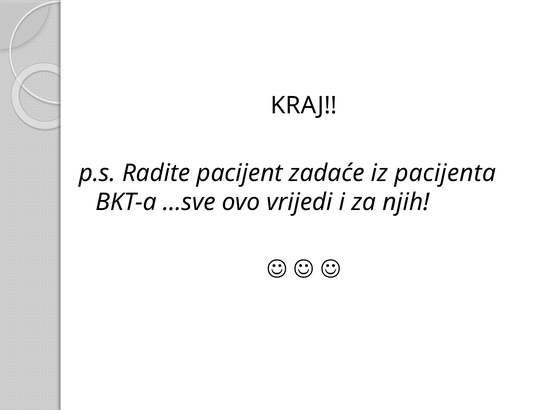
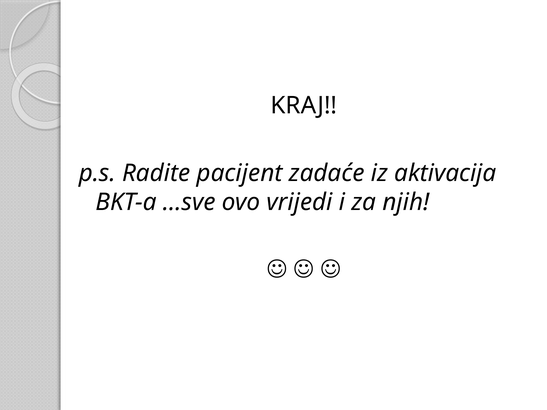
pacijenta: pacijenta -> aktivacija
